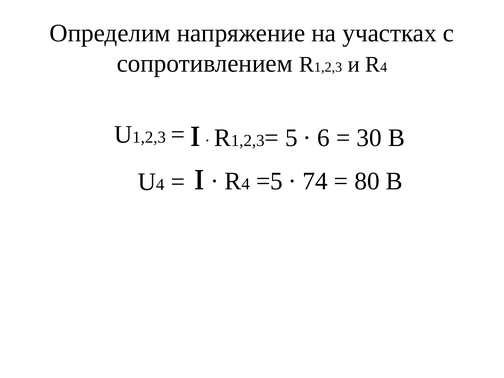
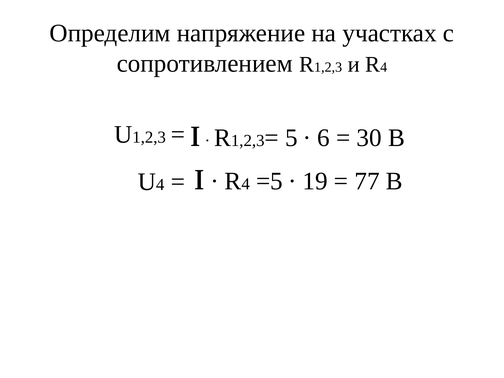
74: 74 -> 19
80: 80 -> 77
